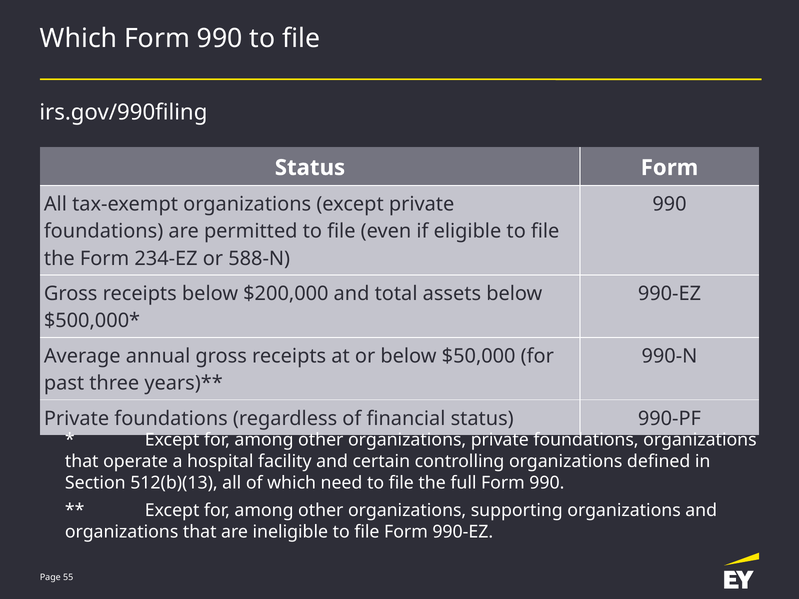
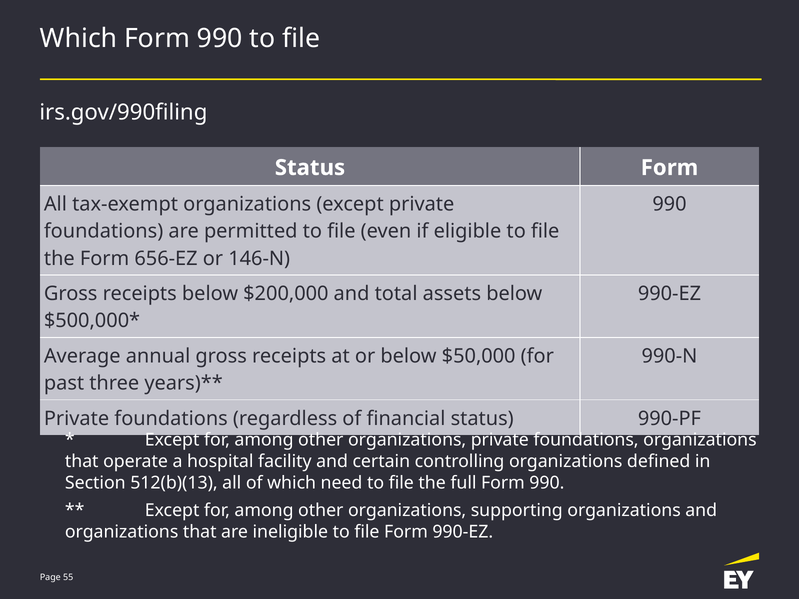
234-EZ: 234-EZ -> 656-EZ
588-N: 588-N -> 146-N
